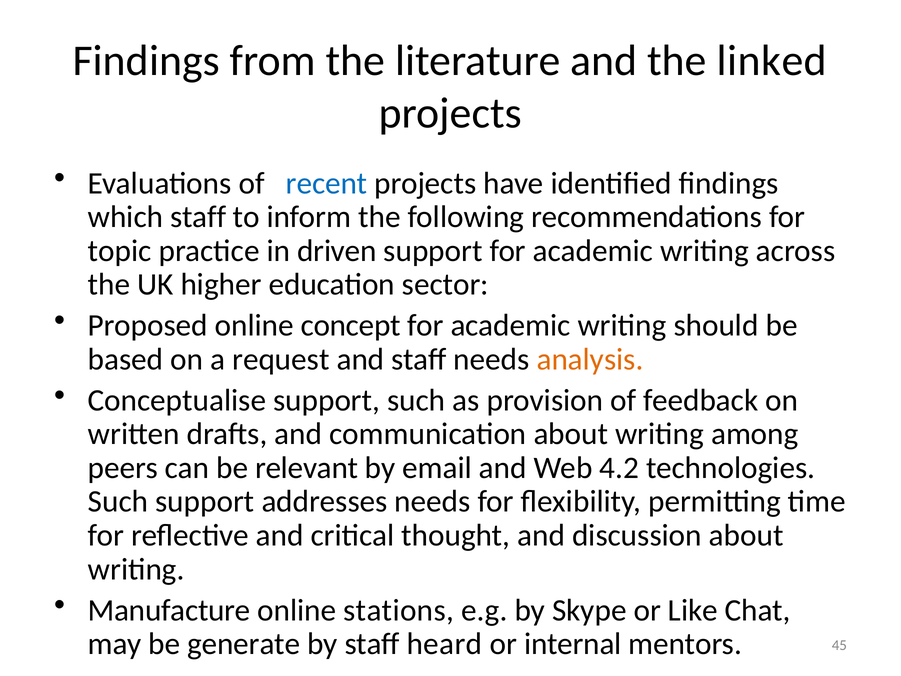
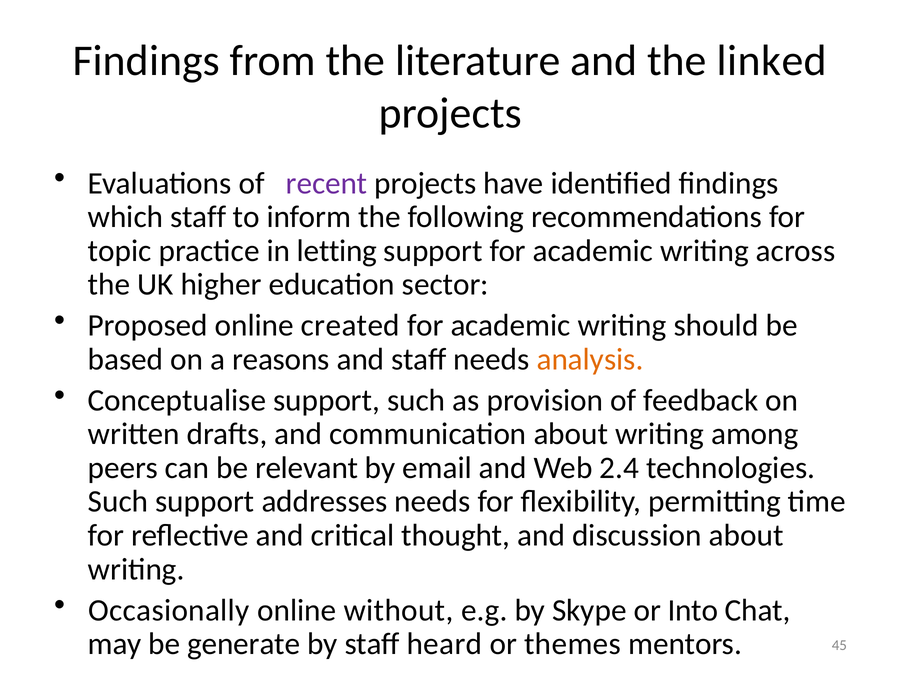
recent colour: blue -> purple
driven: driven -> letting
concept: concept -> created
request: request -> reasons
4.2: 4.2 -> 2.4
Manufacture: Manufacture -> Occasionally
stations: stations -> without
Like: Like -> Into
internal: internal -> themes
